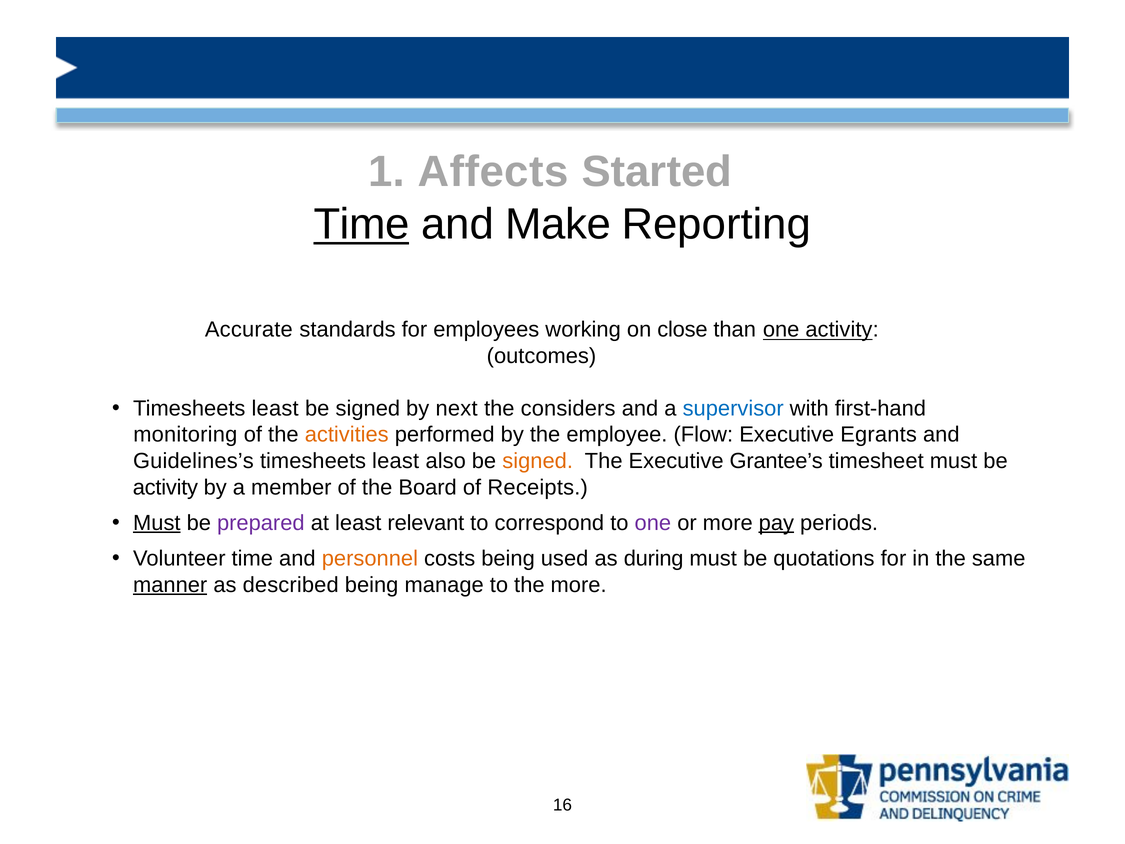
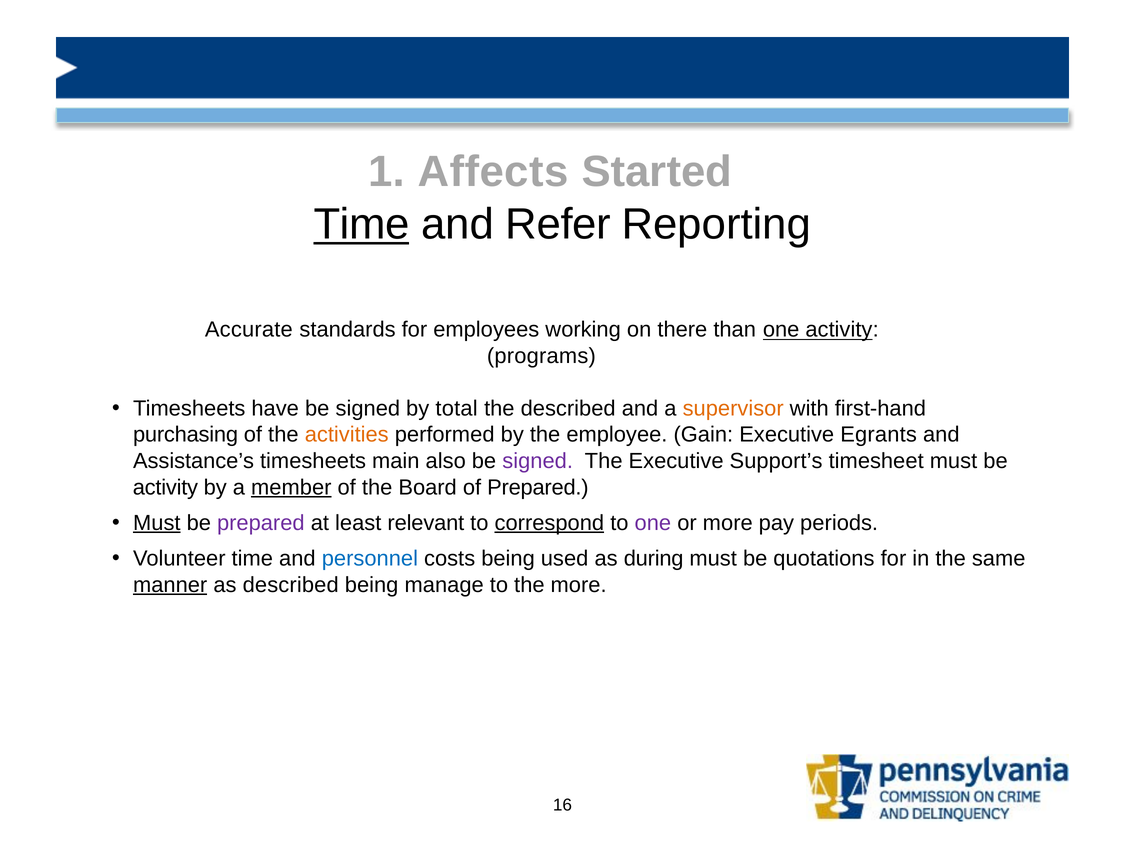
Make: Make -> Refer
close: close -> there
outcomes: outcomes -> programs
least at (275, 408): least -> have
next: next -> total
the considers: considers -> described
supervisor colour: blue -> orange
monitoring: monitoring -> purchasing
Flow: Flow -> Gain
Guidelines’s: Guidelines’s -> Assistance’s
least at (396, 461): least -> main
signed at (538, 461) colour: orange -> purple
Grantee’s: Grantee’s -> Support’s
member underline: none -> present
of Receipts: Receipts -> Prepared
correspond underline: none -> present
pay underline: present -> none
personnel colour: orange -> blue
